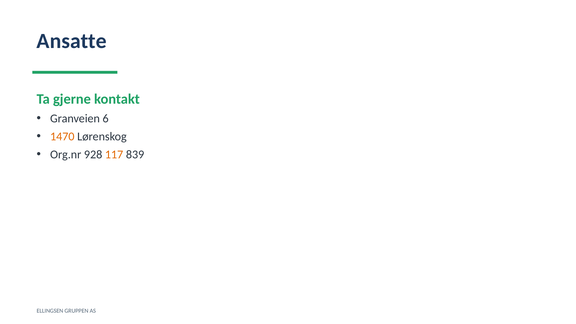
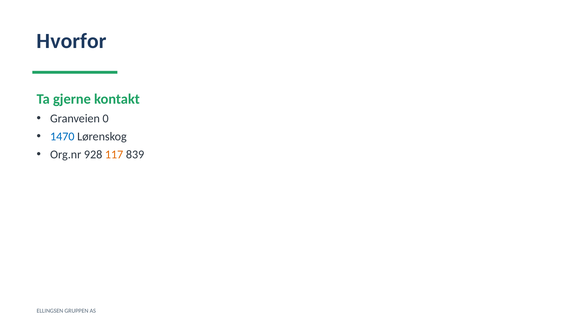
Ansatte: Ansatte -> Hvorfor
6: 6 -> 0
1470 colour: orange -> blue
